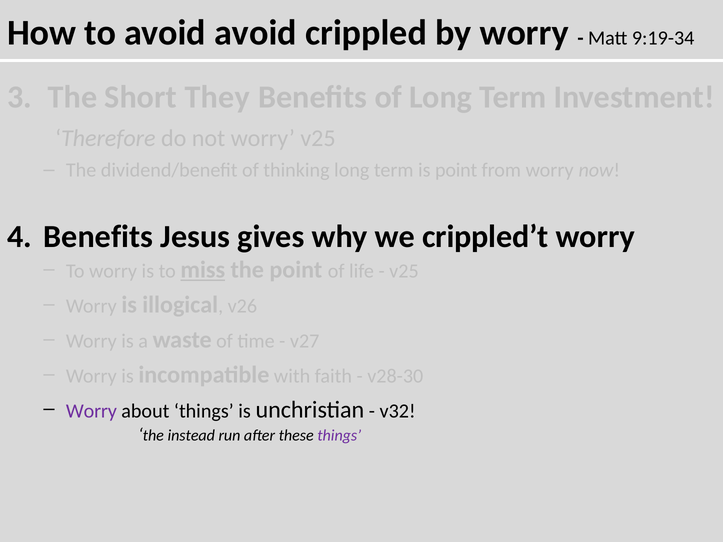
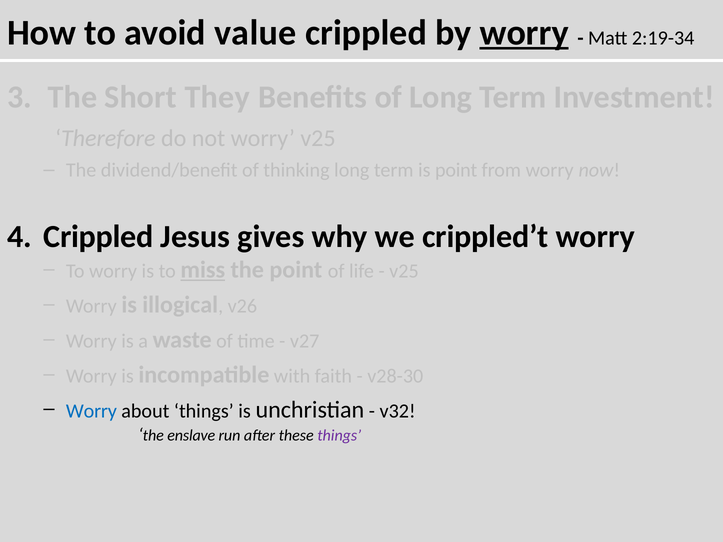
avoid avoid: avoid -> value
worry at (524, 33) underline: none -> present
9:19-34: 9:19-34 -> 2:19-34
Benefits at (98, 237): Benefits -> Crippled
Worry at (91, 411) colour: purple -> blue
instead: instead -> enslave
